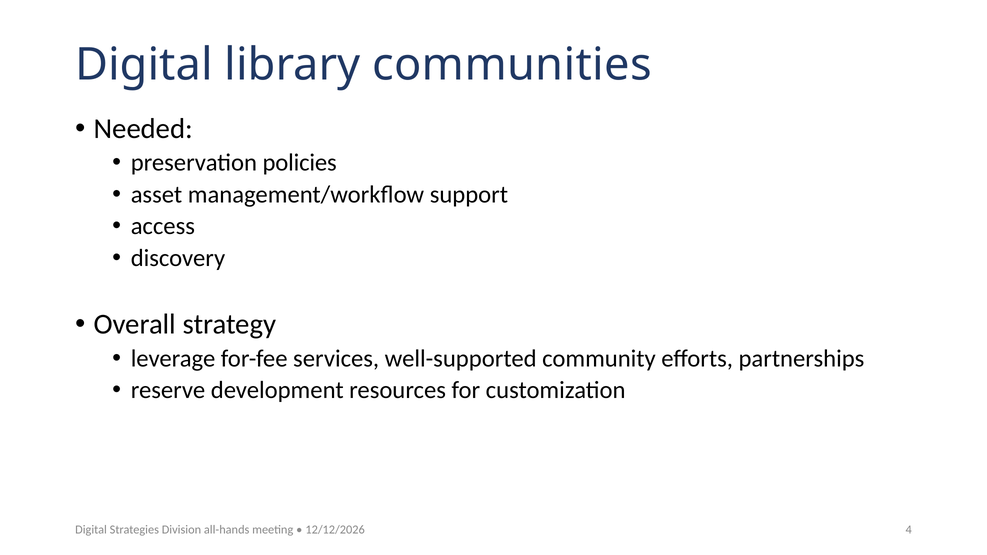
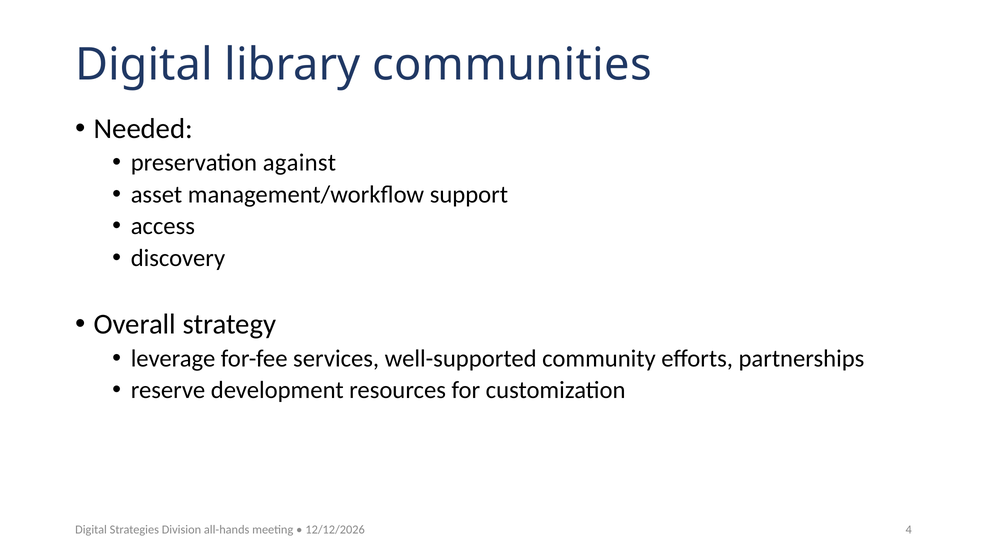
policies: policies -> against
